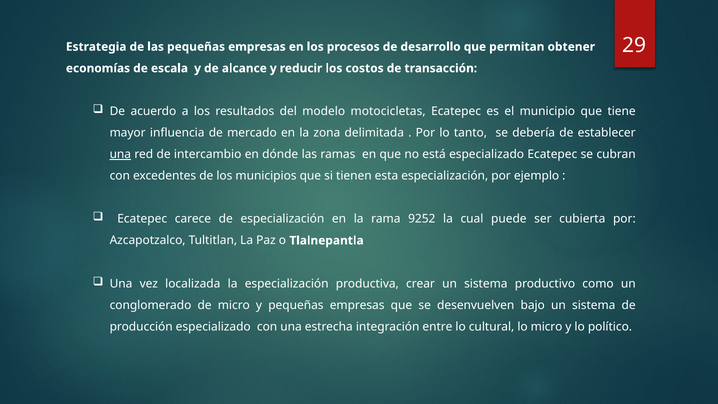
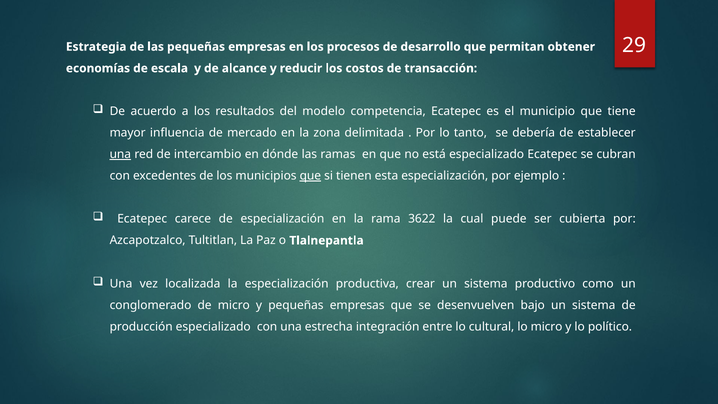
motocicletas: motocicletas -> competencia
que at (310, 176) underline: none -> present
9252: 9252 -> 3622
